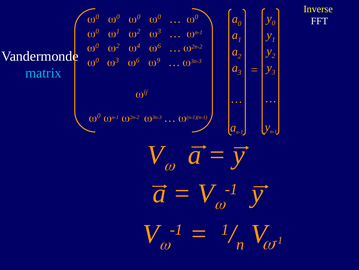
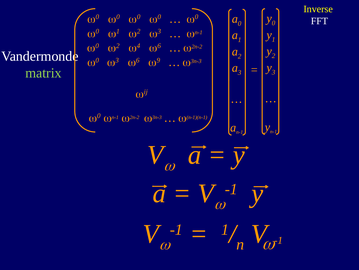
matrix colour: light blue -> light green
